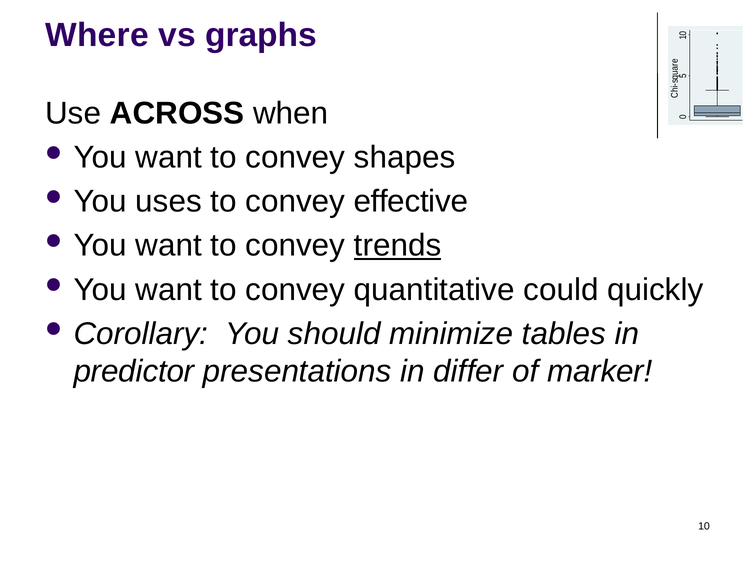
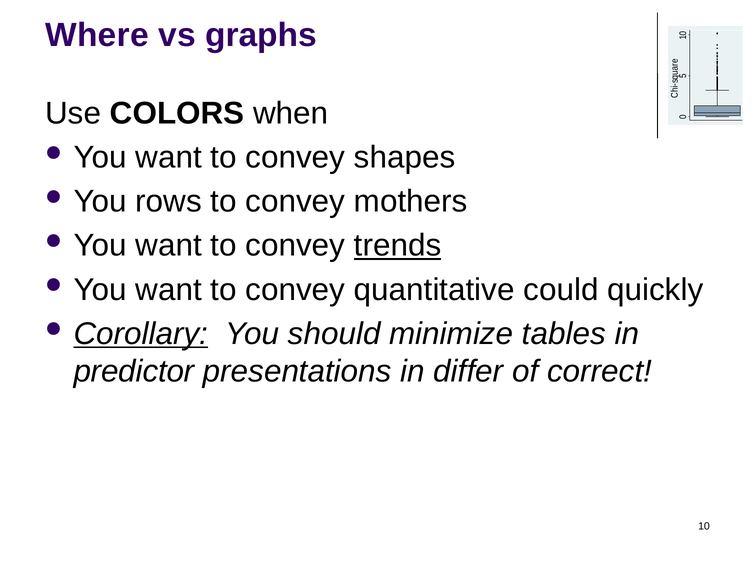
ACROSS: ACROSS -> COLORS
uses: uses -> rows
effective: effective -> mothers
Corollary underline: none -> present
marker: marker -> correct
